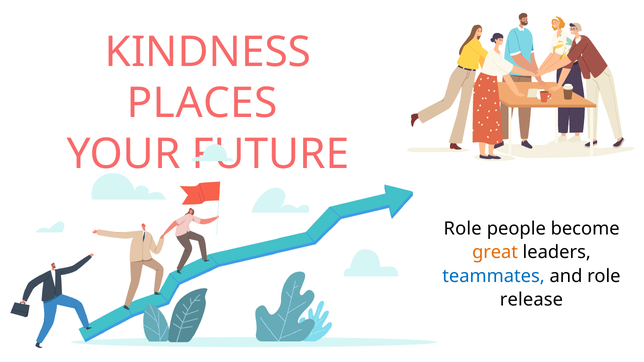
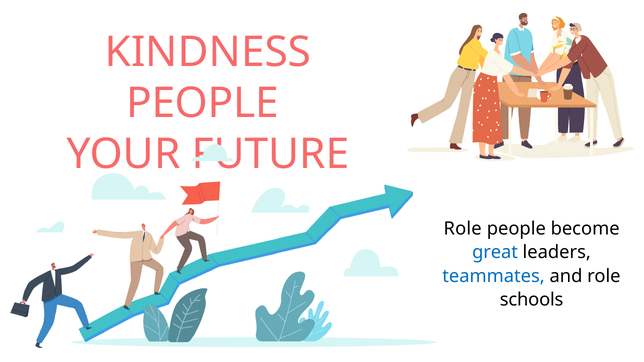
PLACES at (202, 103): PLACES -> PEOPLE
great colour: orange -> blue
release: release -> schools
